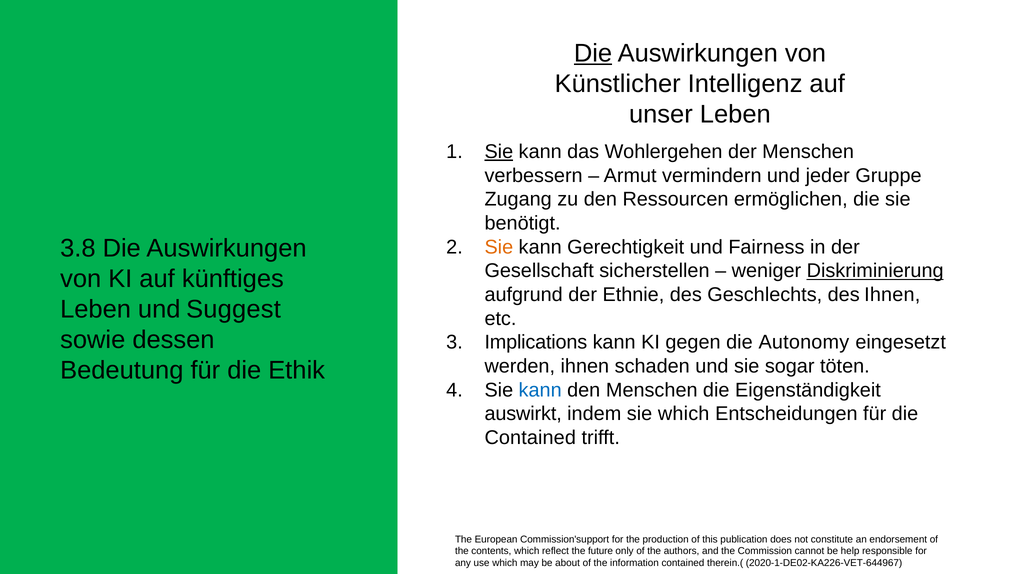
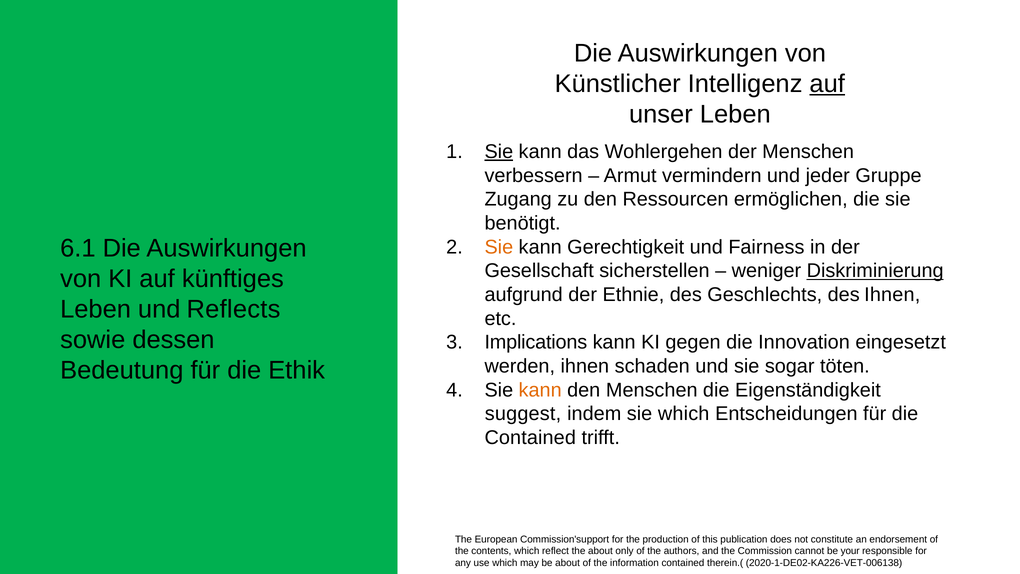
Die at (593, 53) underline: present -> none
auf at (827, 84) underline: none -> present
3.8: 3.8 -> 6.1
Suggest: Suggest -> Reflects
Autonomy: Autonomy -> Innovation
kann at (540, 390) colour: blue -> orange
auswirkt: auswirkt -> suggest
the future: future -> about
help: help -> your
2020-1-DE02-KA226-VET-644967: 2020-1-DE02-KA226-VET-644967 -> 2020-1-DE02-KA226-VET-006138
